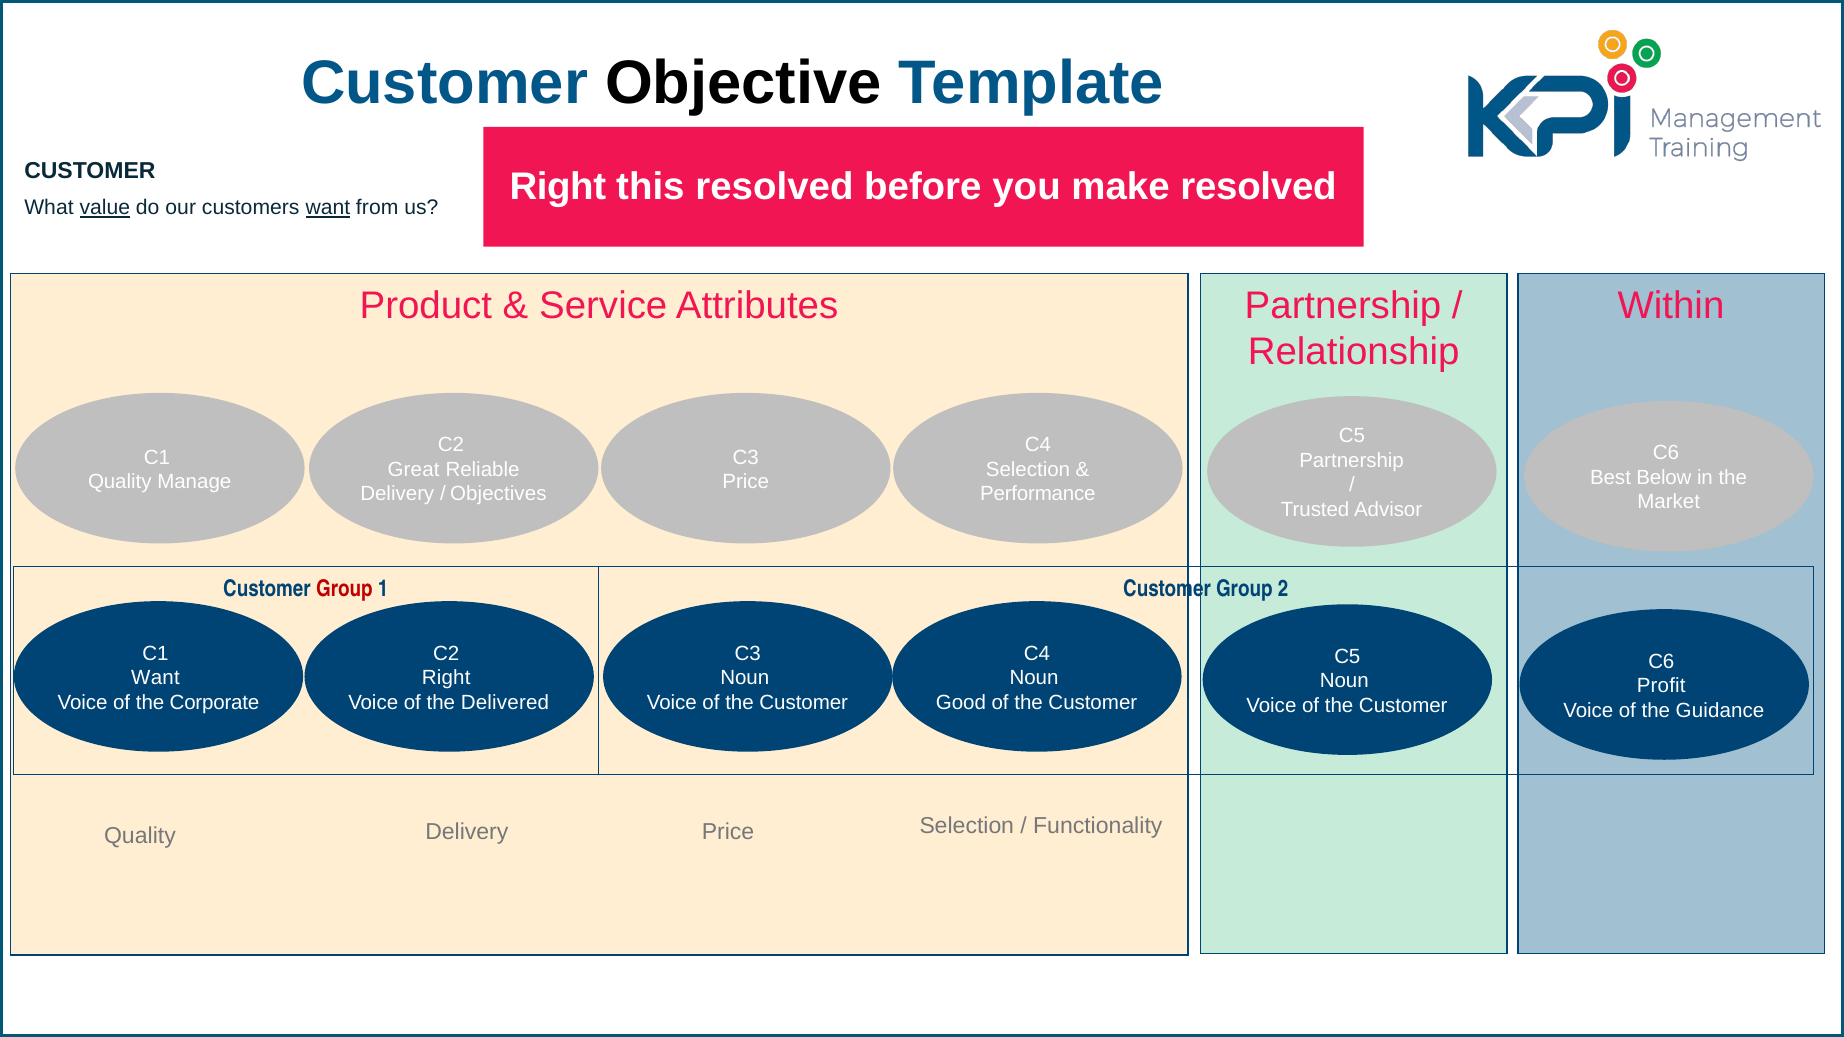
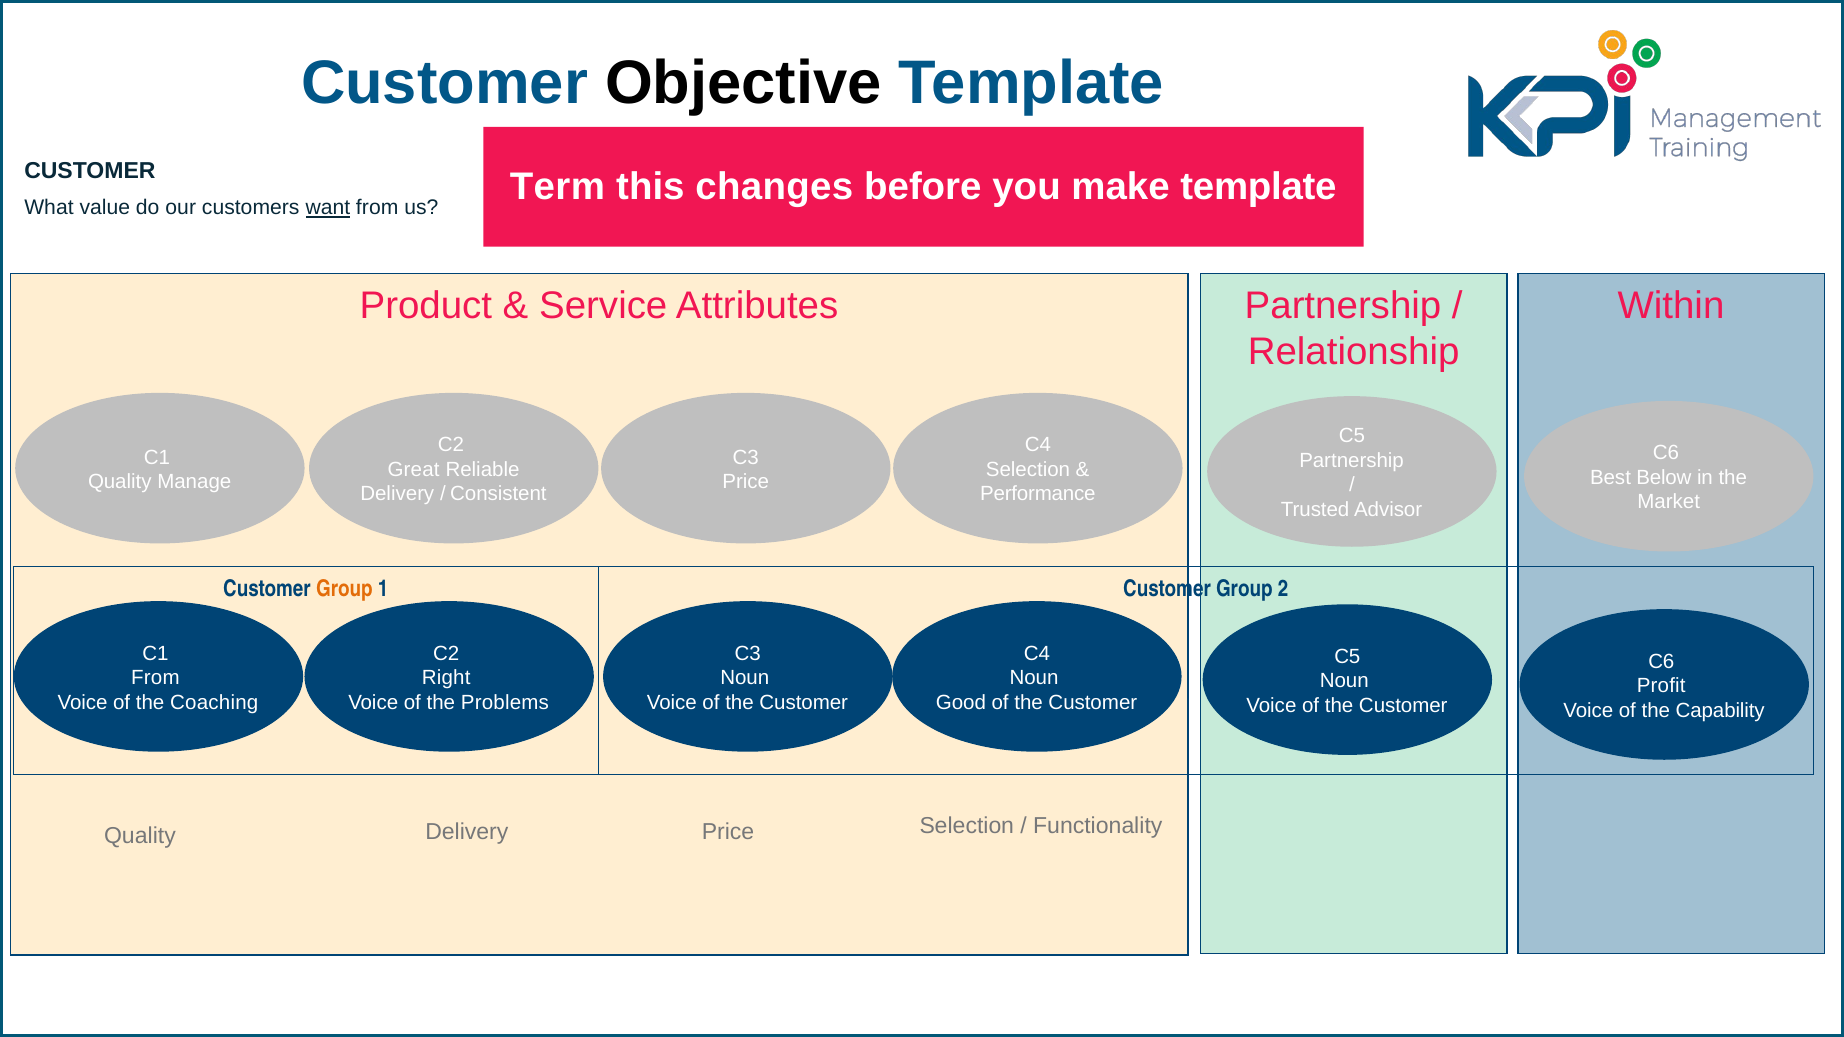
Right at (558, 187): Right -> Term
this resolved: resolved -> changes
make resolved: resolved -> template
value underline: present -> none
Objectives: Objectives -> Consistent
Group at (344, 589) colour: red -> orange
Want at (155, 678): Want -> From
Corporate: Corporate -> Coaching
Delivered: Delivered -> Problems
Guidance: Guidance -> Capability
